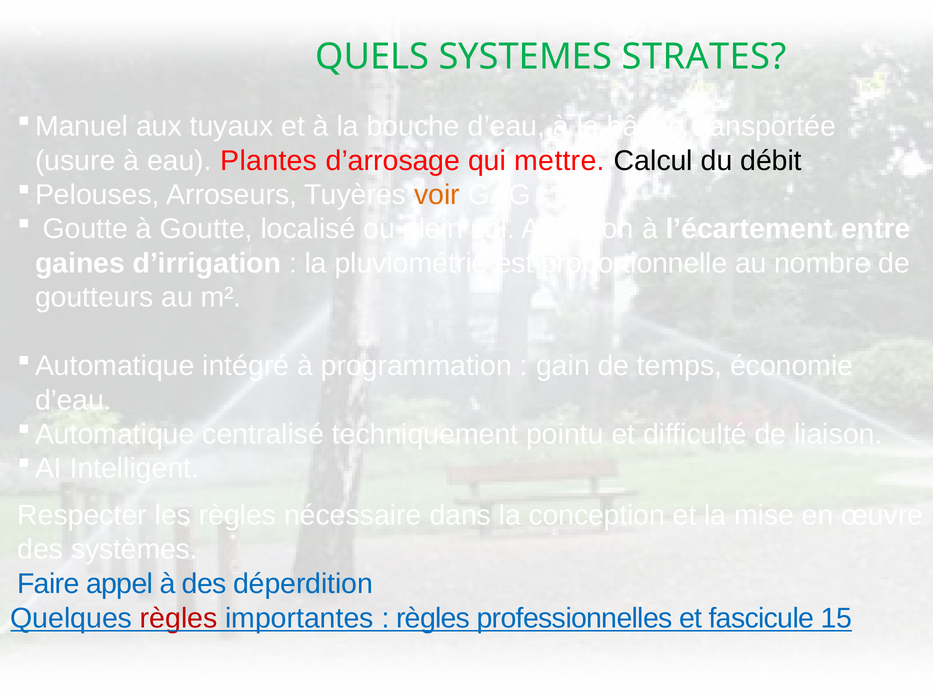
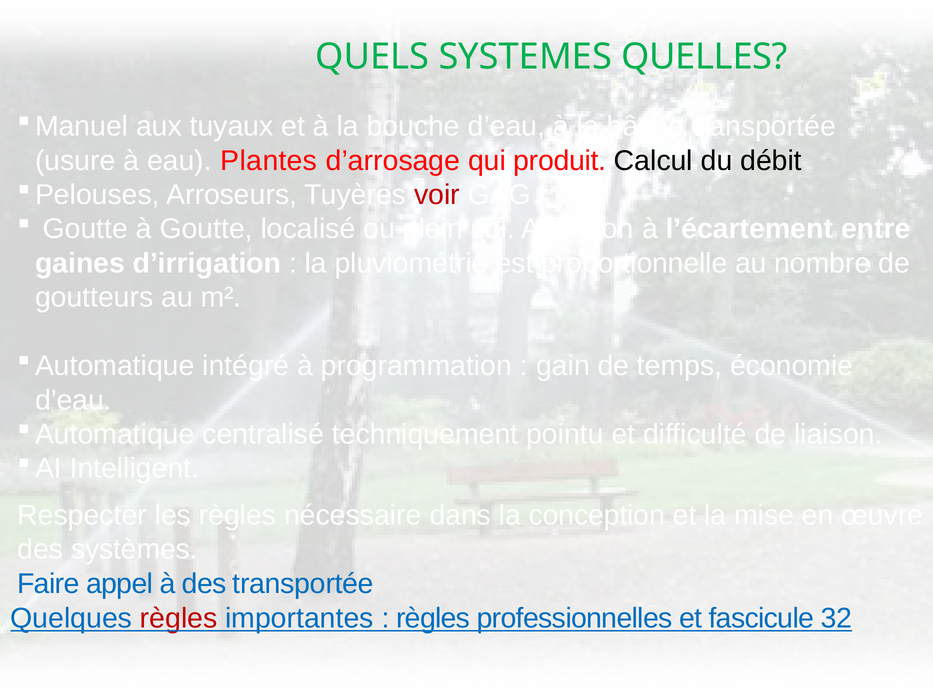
STRATES: STRATES -> QUELLES
mettre: mettre -> produit
voir colour: orange -> red
des déperdition: déperdition -> transportée
15: 15 -> 32
